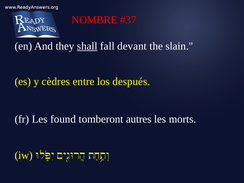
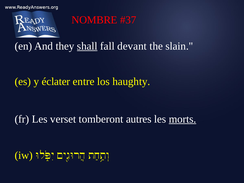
cèdres: cèdres -> éclater
después: después -> haughty
found: found -> verset
morts underline: none -> present
